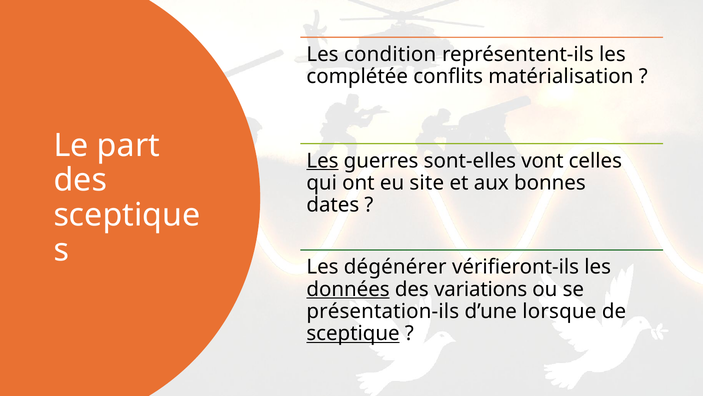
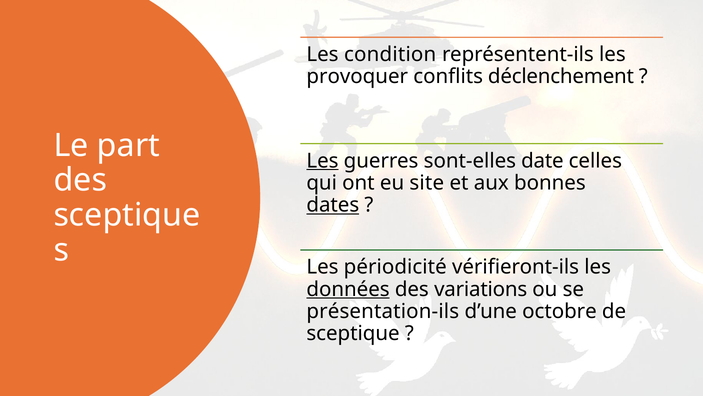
complétée: complétée -> provoquer
matérialisation: matérialisation -> déclenchement
vont: vont -> date
dates underline: none -> present
dégénérer: dégénérer -> périodicité
lorsque: lorsque -> octobre
sceptique at (353, 333) underline: present -> none
